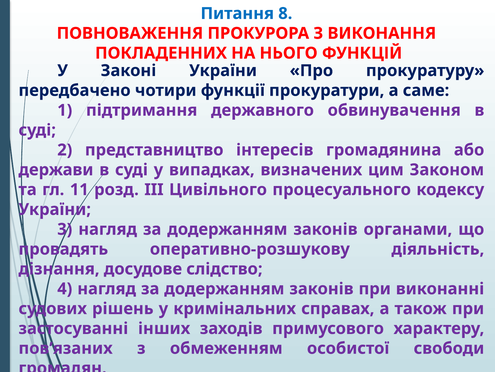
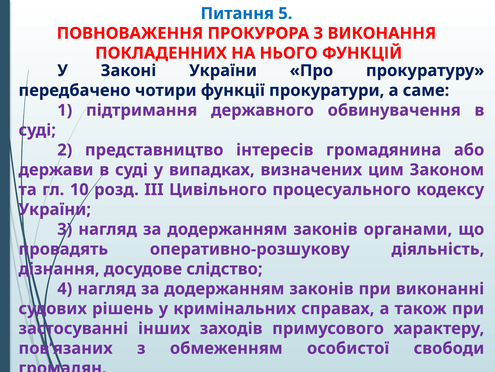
8: 8 -> 5
11: 11 -> 10
